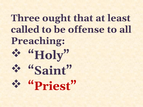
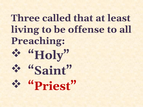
ought: ought -> called
called: called -> living
